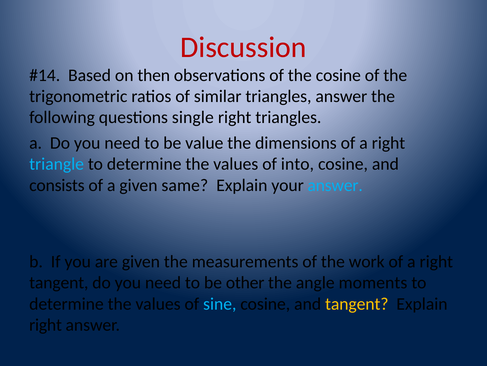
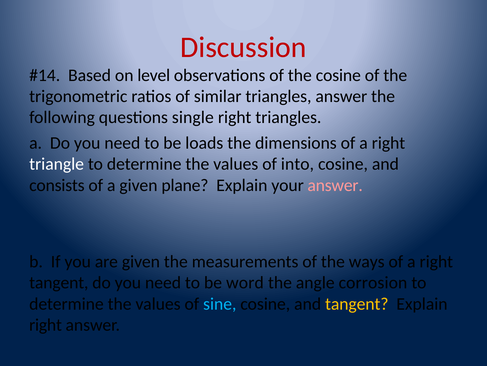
then: then -> level
value: value -> loads
triangle colour: light blue -> white
same: same -> plane
answer at (335, 185) colour: light blue -> pink
work: work -> ways
other: other -> word
moments: moments -> corrosion
